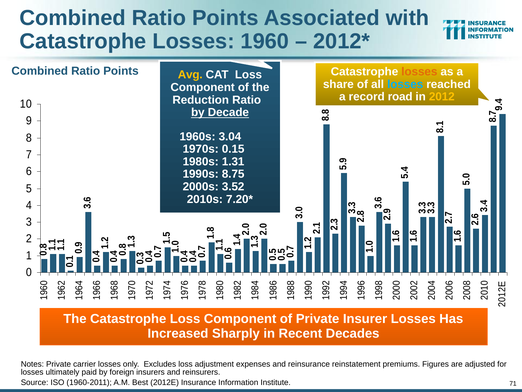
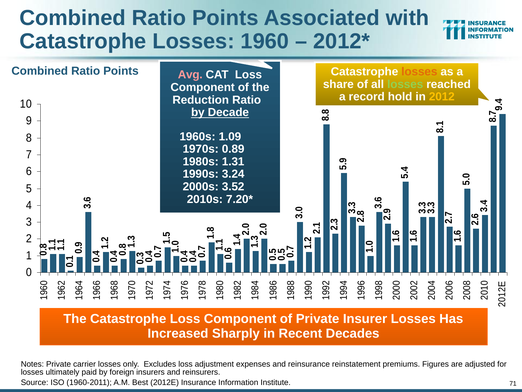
Avg colour: yellow -> pink
losses at (405, 84) colour: light blue -> light green
road: road -> hold
3.04: 3.04 -> 1.09
0.15: 0.15 -> 0.89
8.75: 8.75 -> 3.24
